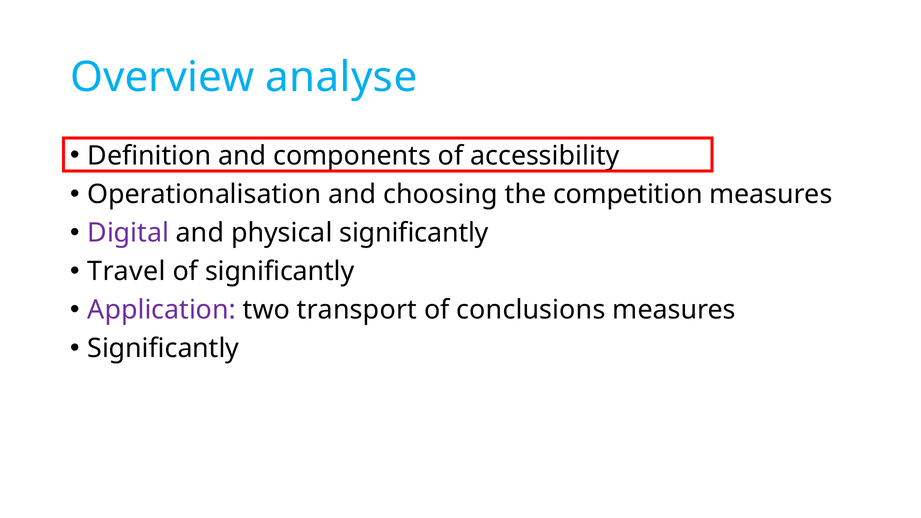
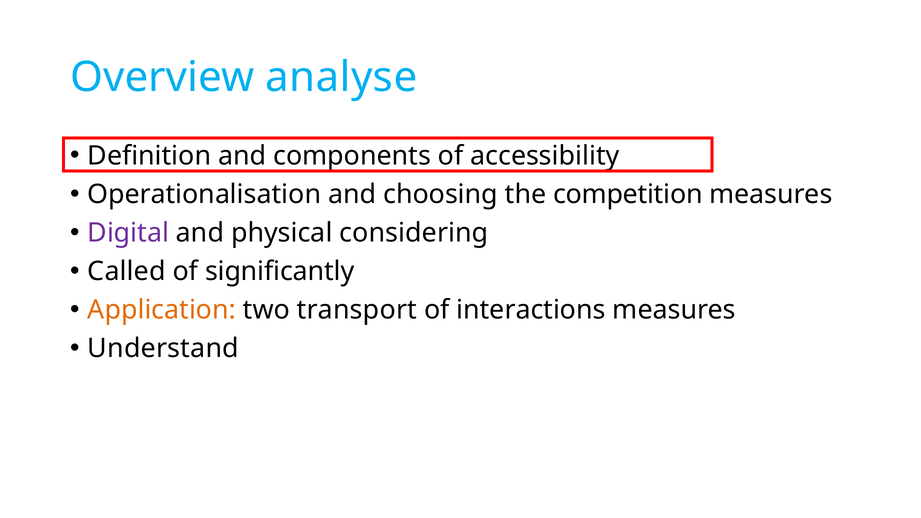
physical significantly: significantly -> considering
Travel: Travel -> Called
Application colour: purple -> orange
conclusions: conclusions -> interactions
Significantly at (163, 348): Significantly -> Understand
